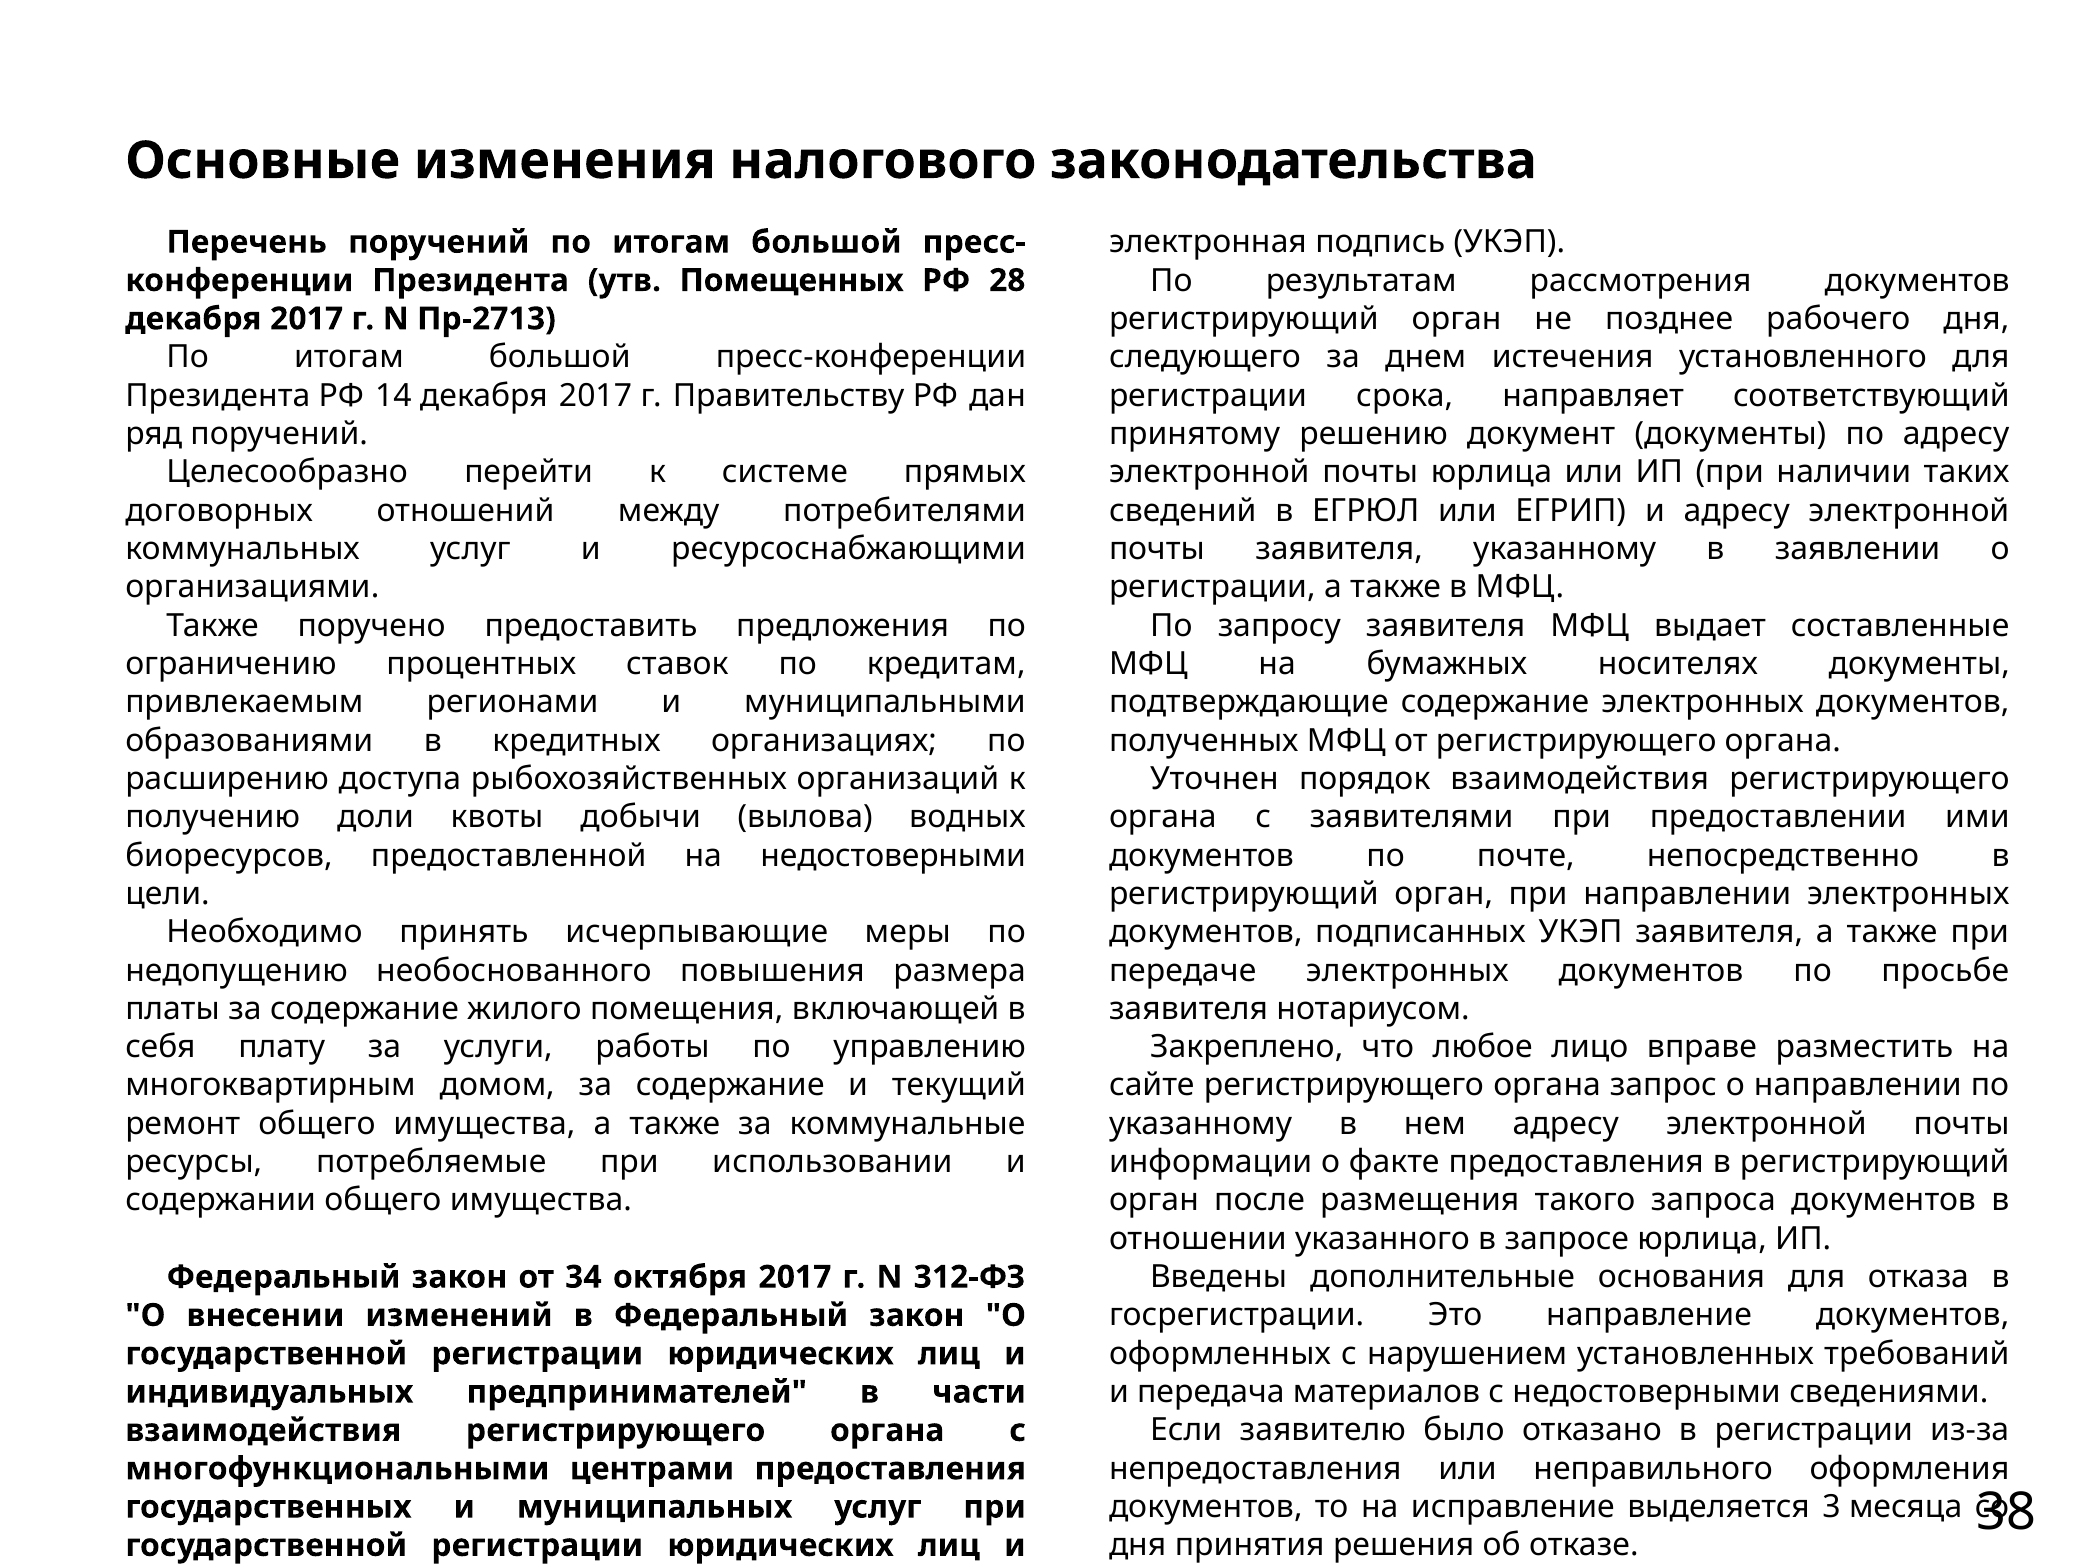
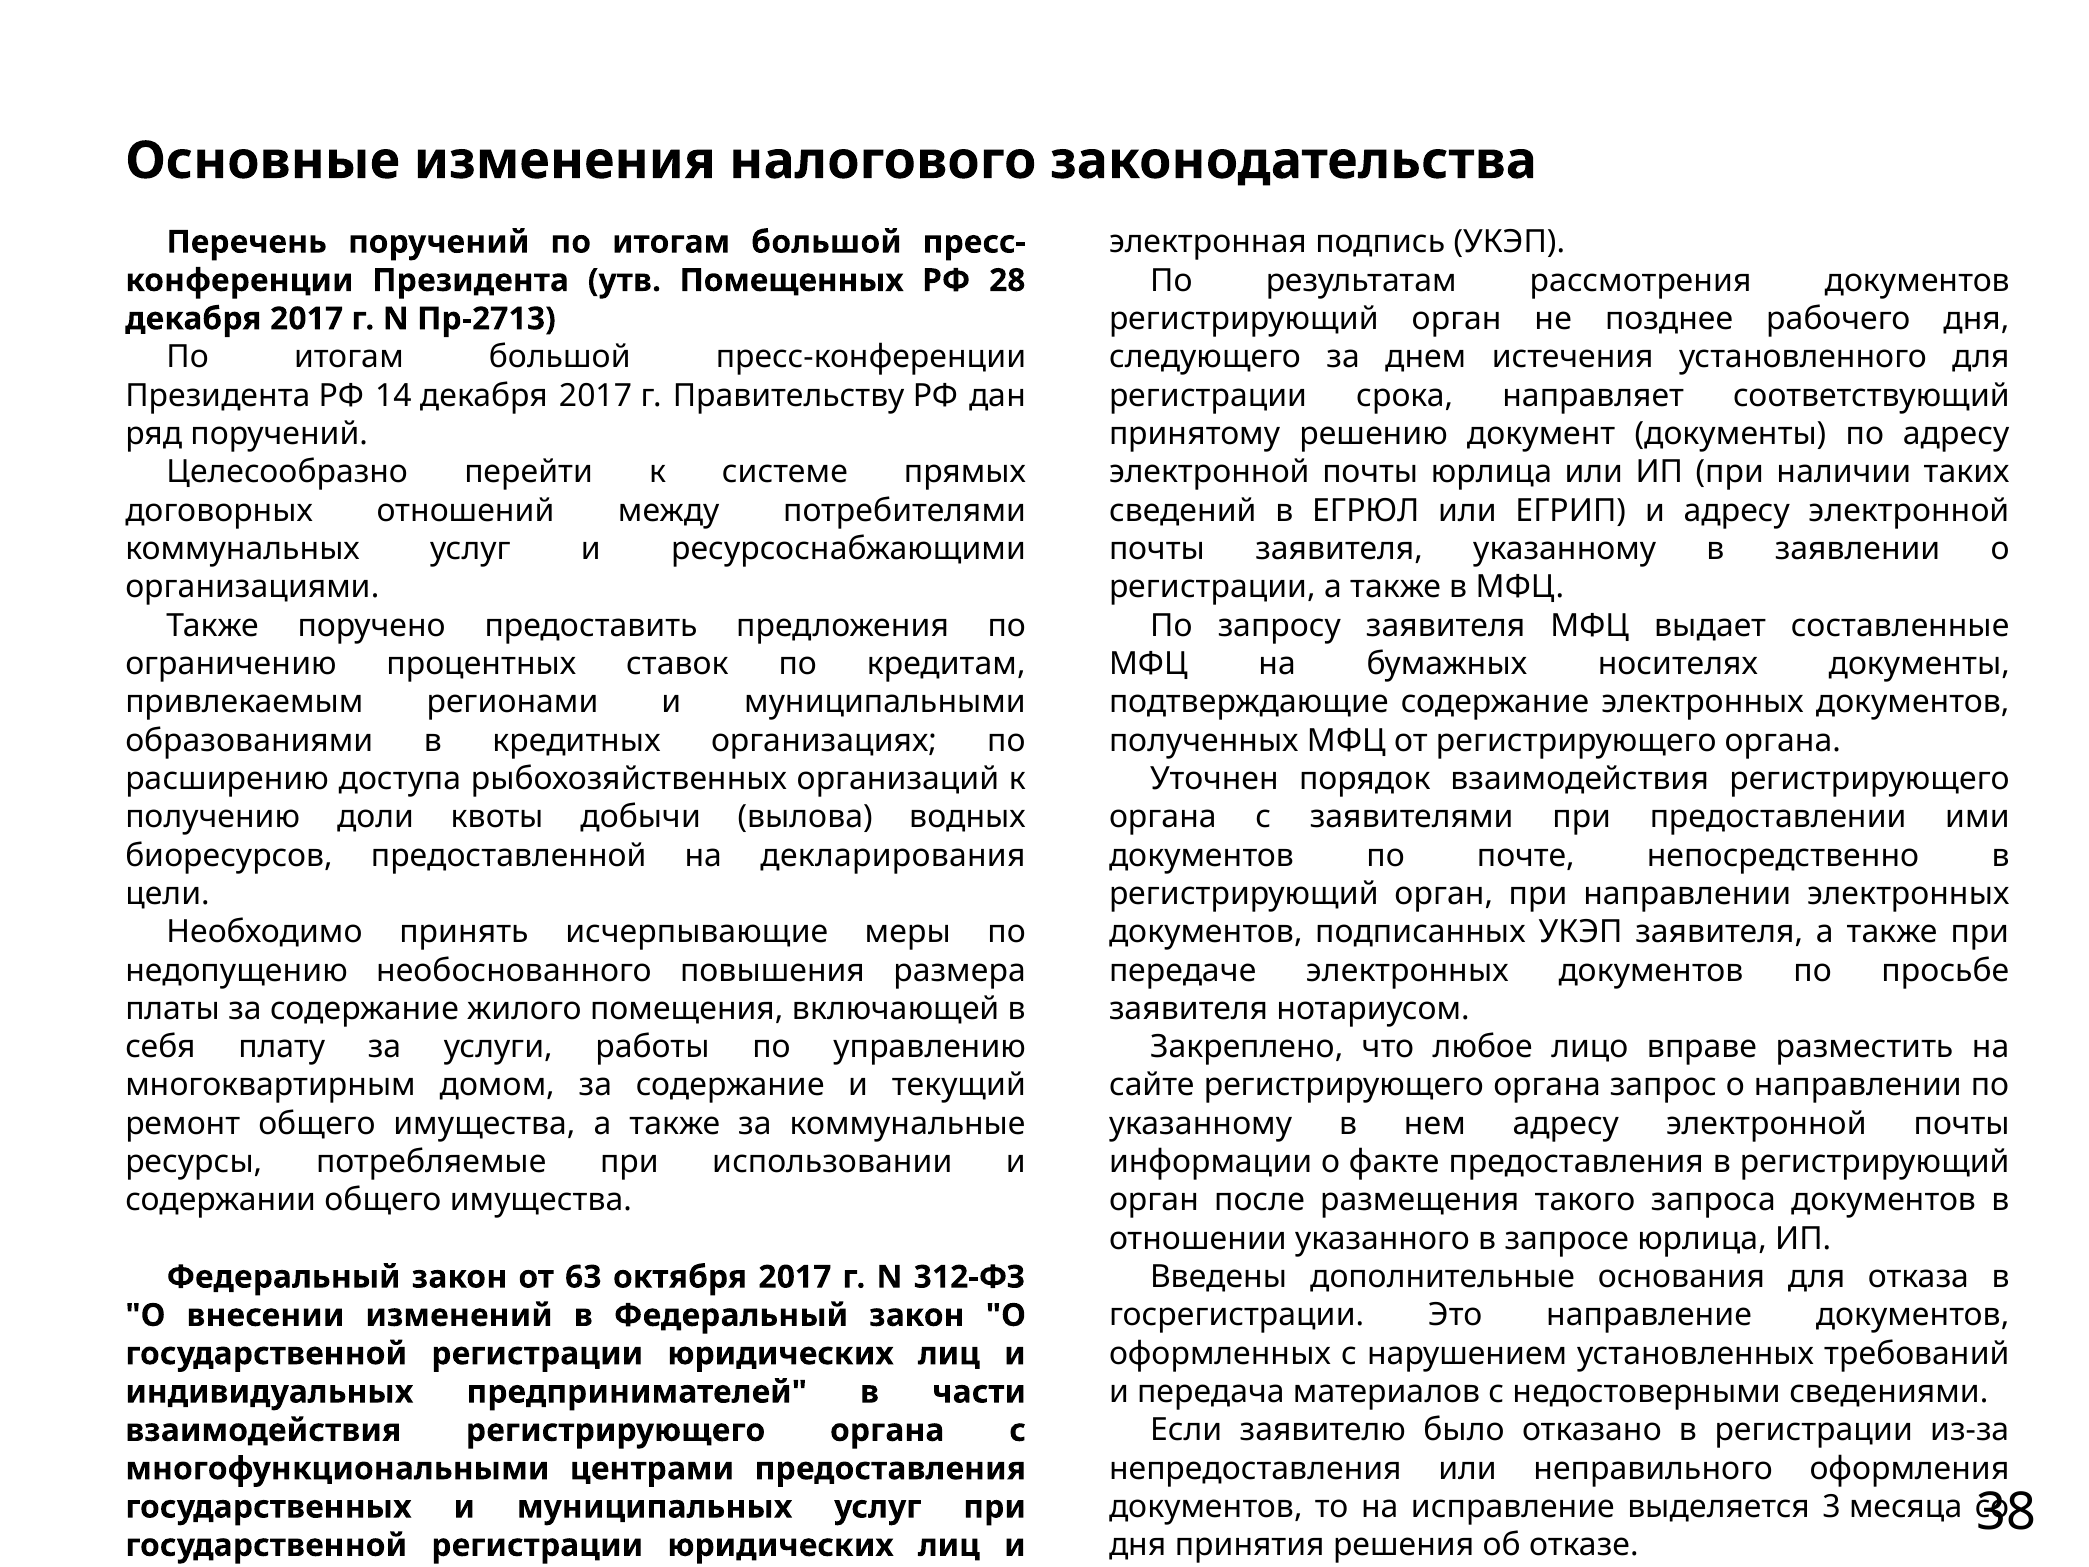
на недостоверными: недостоверными -> декларирования
34: 34 -> 63
